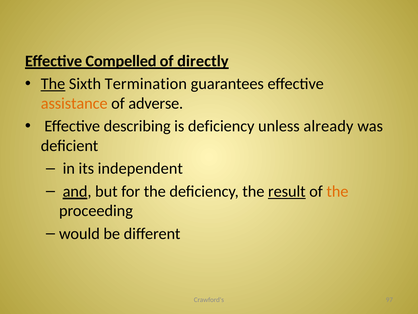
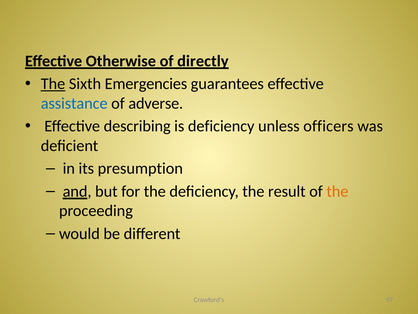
Compelled: Compelled -> Otherwise
Termination: Termination -> Emergencies
assistance colour: orange -> blue
already: already -> officers
independent: independent -> presumption
result underline: present -> none
